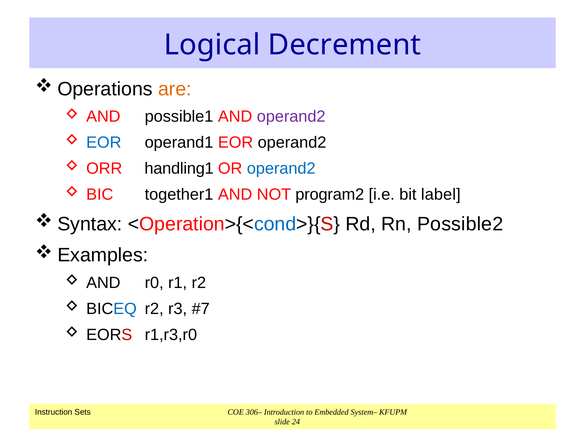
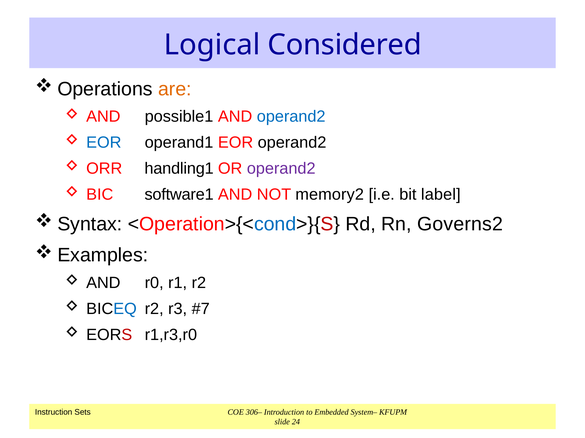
Decrement: Decrement -> Considered
operand2 at (291, 117) colour: purple -> blue
operand2 at (281, 169) colour: blue -> purple
together1: together1 -> software1
program2: program2 -> memory2
Possible2: Possible2 -> Governs2
